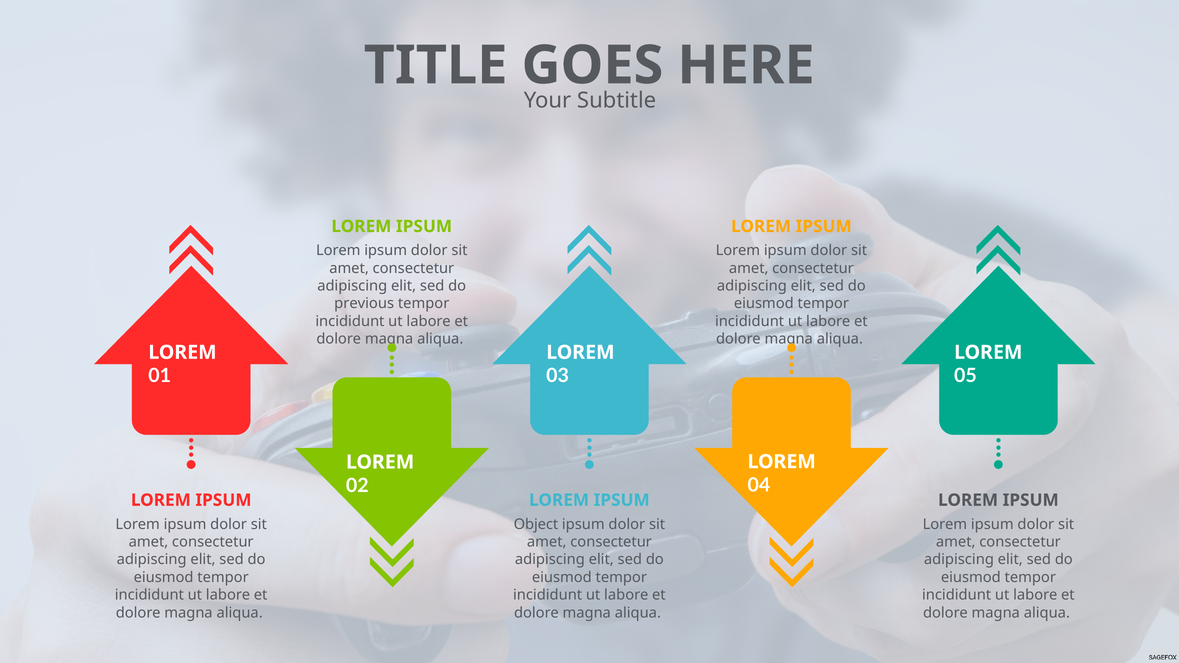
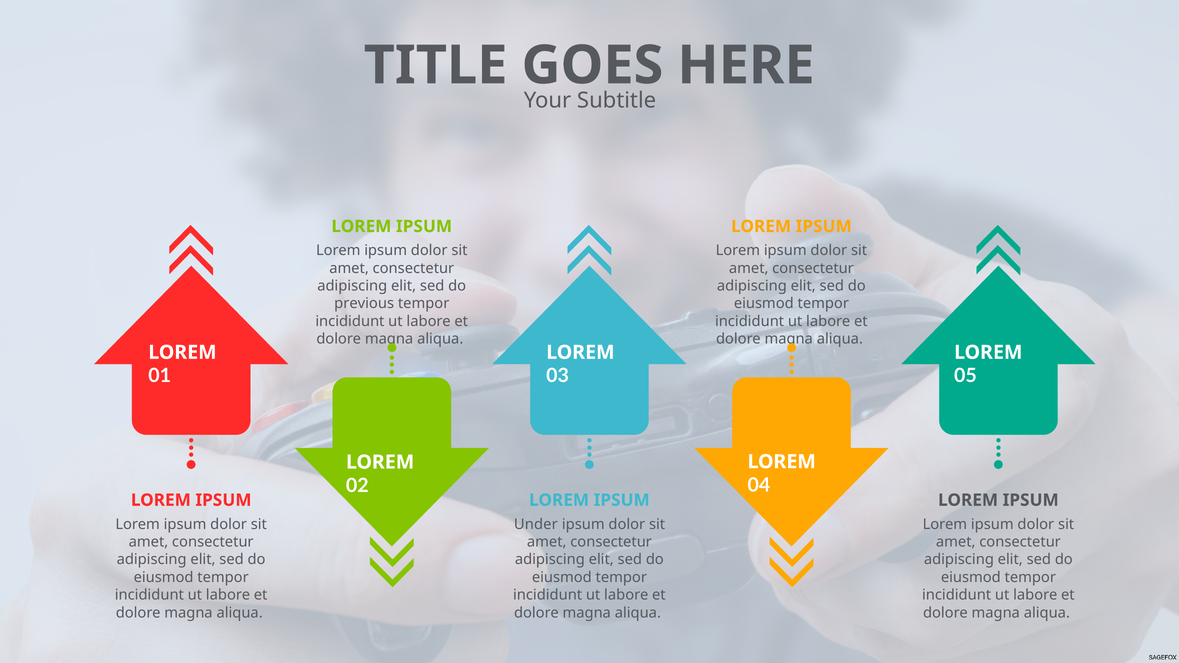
Object: Object -> Under
